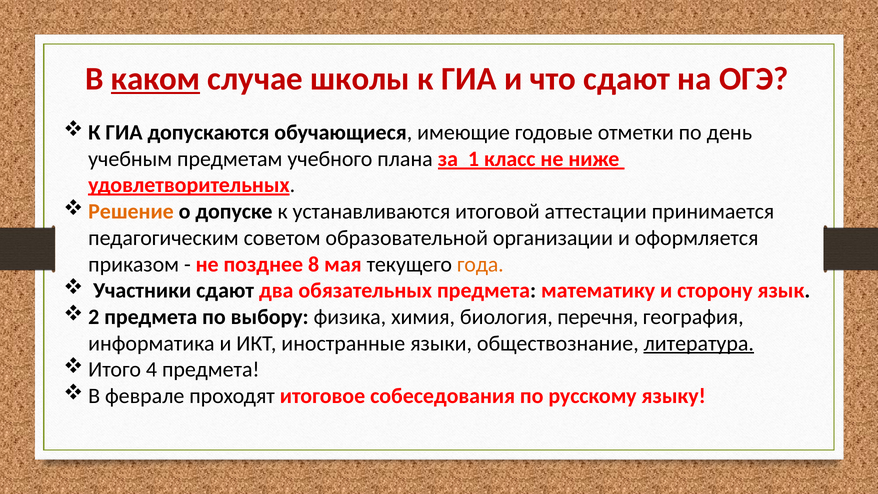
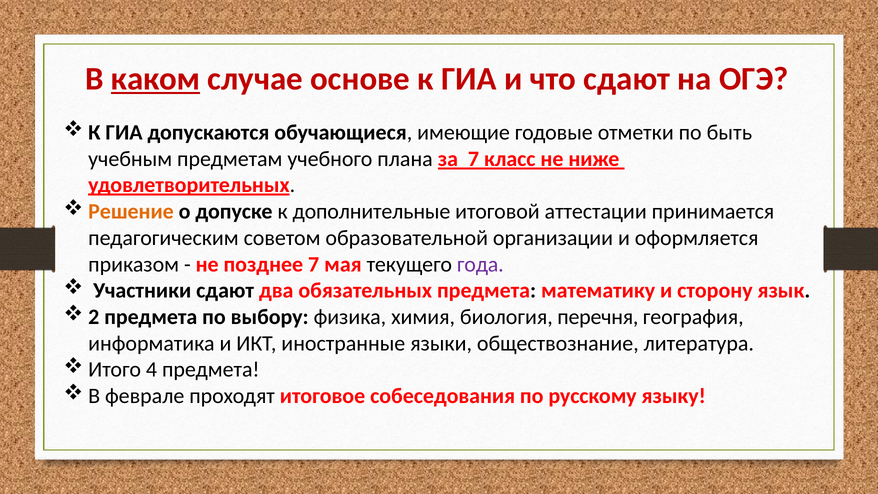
школы: школы -> основе
день: день -> быть
за 1: 1 -> 7
устанавливаются: устанавливаются -> дополнительные
позднее 8: 8 -> 7
года colour: orange -> purple
литература underline: present -> none
